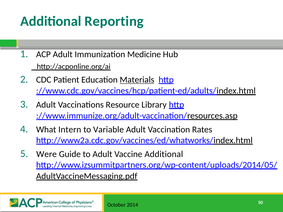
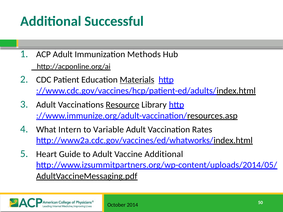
Reporting: Reporting -> Successful
Medicine: Medicine -> Methods
Resource underline: none -> present
Were: Were -> Heart
